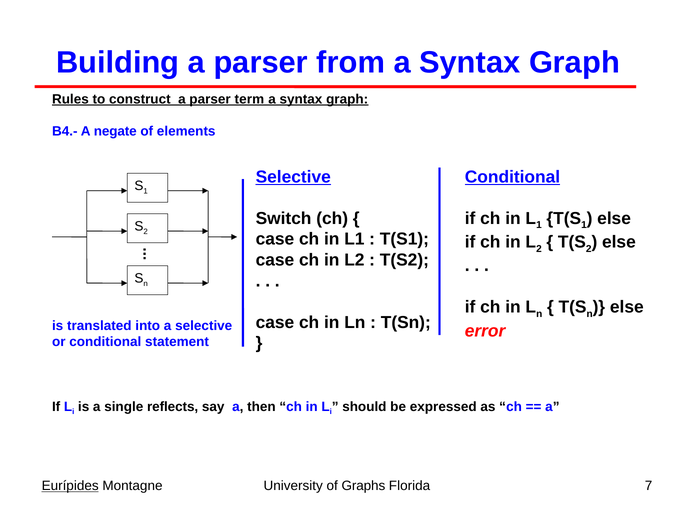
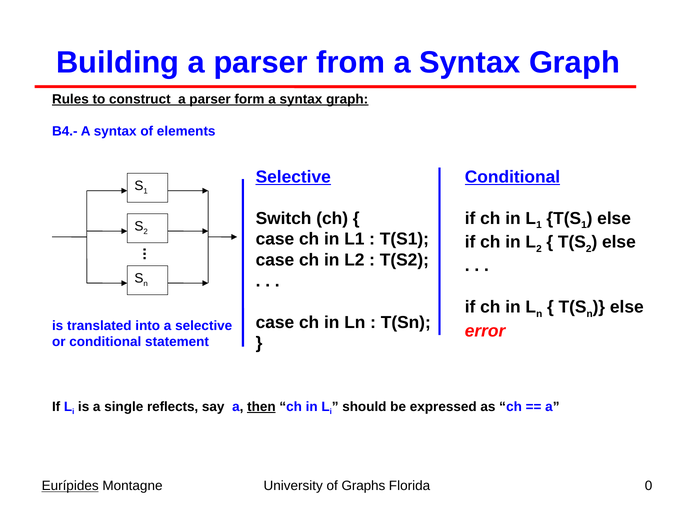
term: term -> form
B4.- A negate: negate -> syntax
then underline: none -> present
7: 7 -> 0
